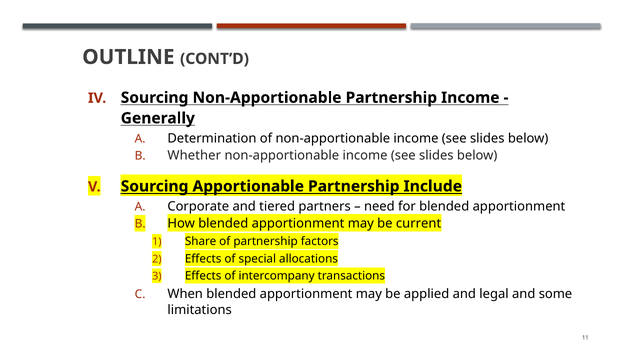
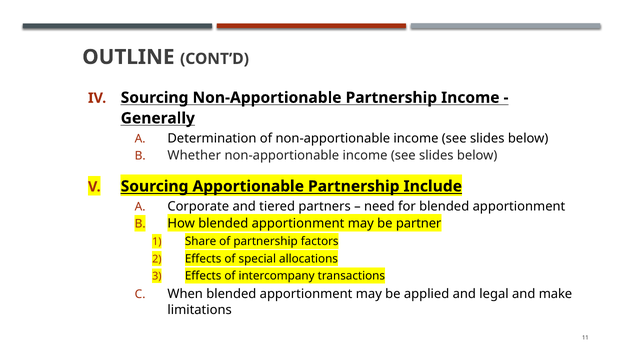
current: current -> partner
some: some -> make
